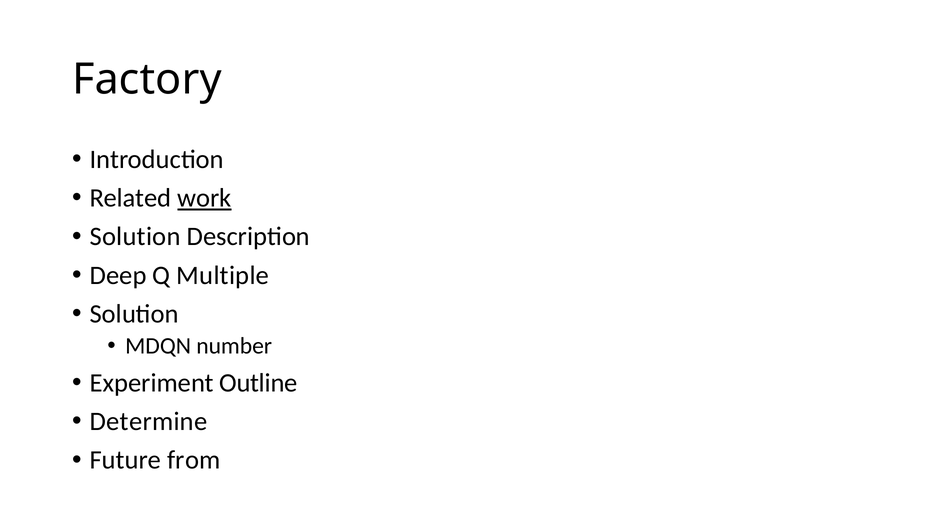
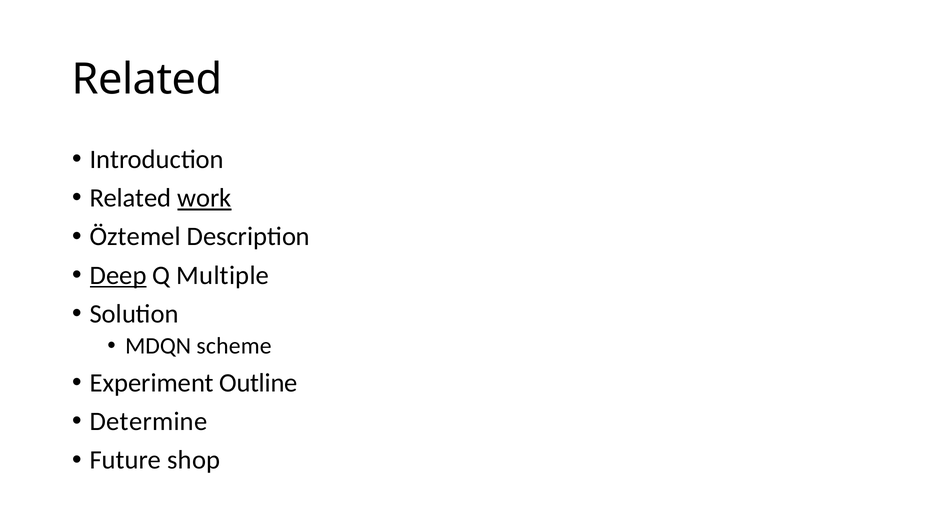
Factory at (147, 79): Factory -> Related
Solution at (135, 236): Solution -> Öztemel
Deep underline: none -> present
number: number -> scheme
from: from -> shop
